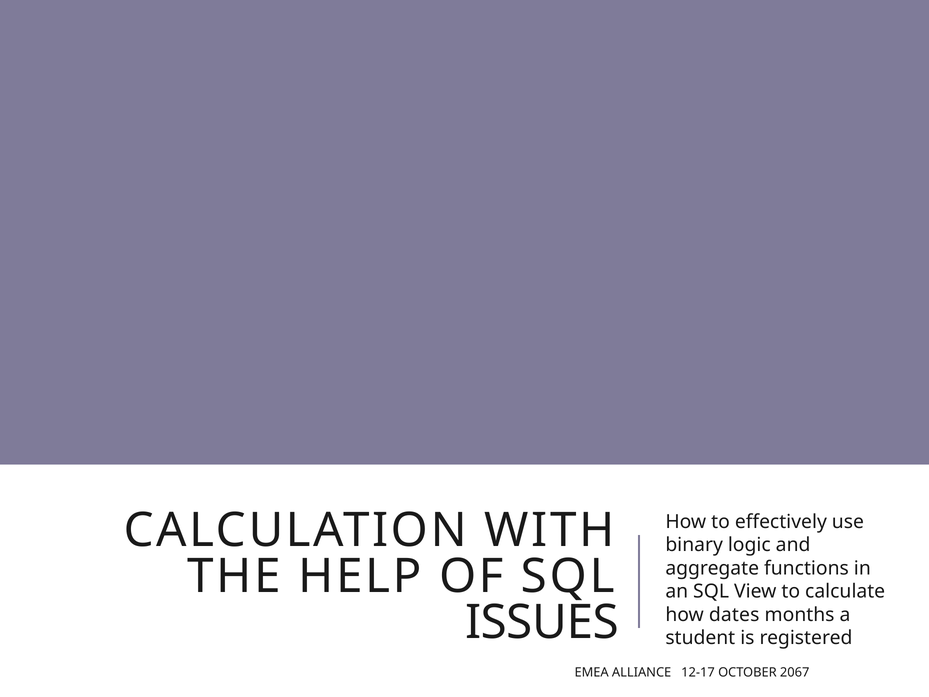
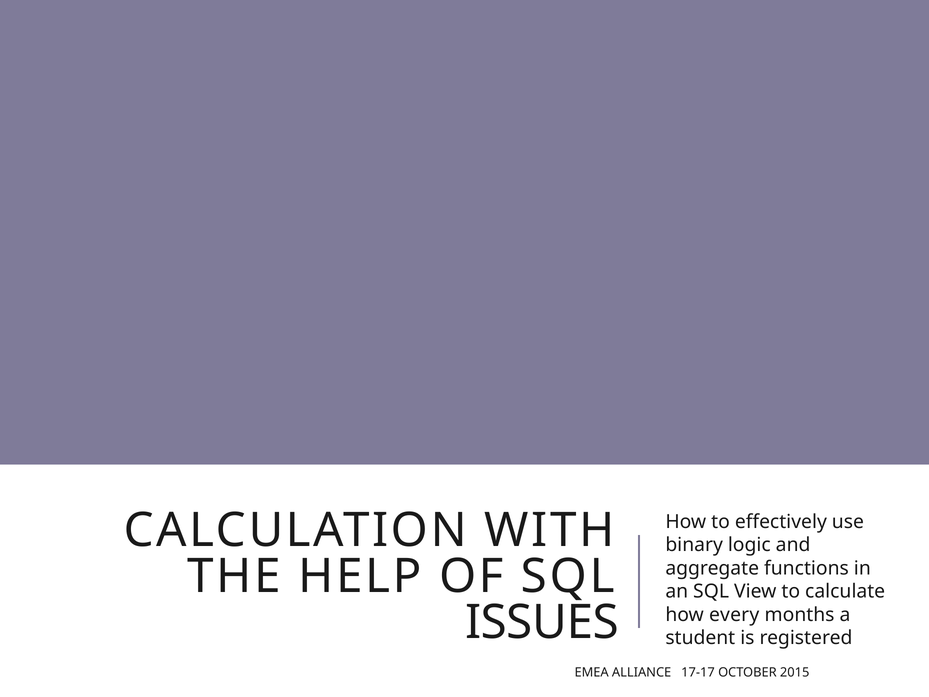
dates: dates -> every
12-17: 12-17 -> 17-17
2067: 2067 -> 2015
